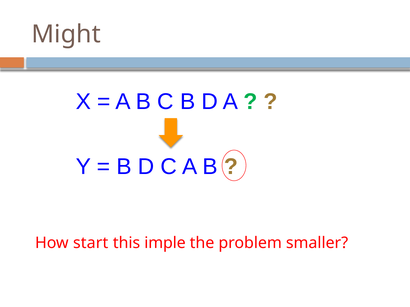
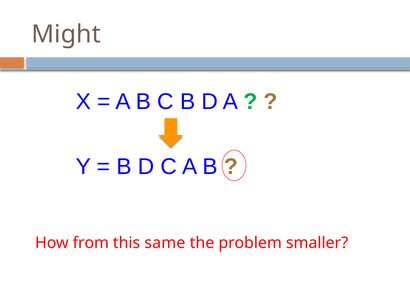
start: start -> from
imple: imple -> same
